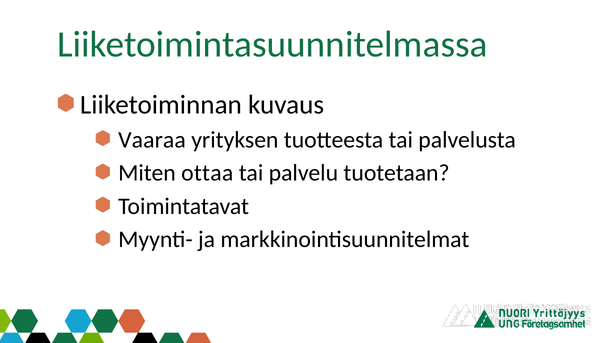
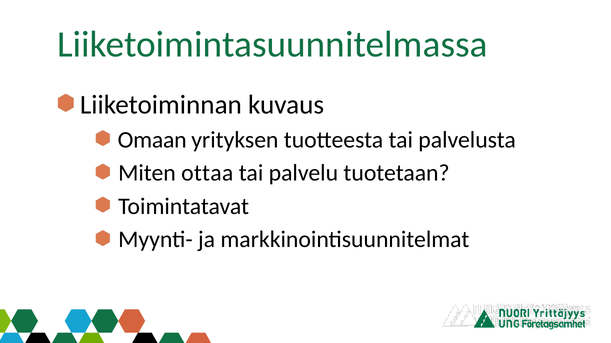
Vaaraa: Vaaraa -> Omaan
